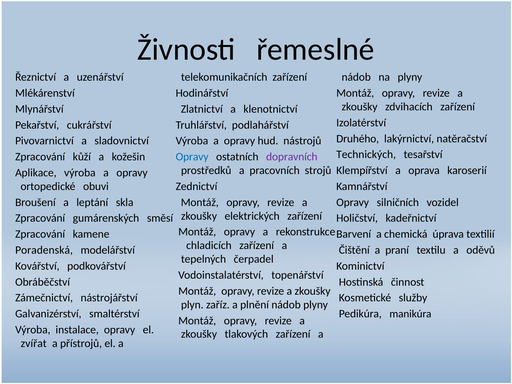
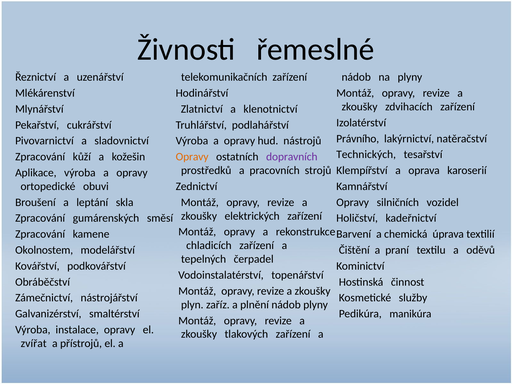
Druhého: Druhého -> Právního
Opravy at (192, 157) colour: blue -> orange
Poradenská: Poradenská -> Okolnostem
